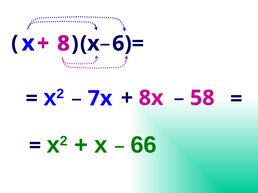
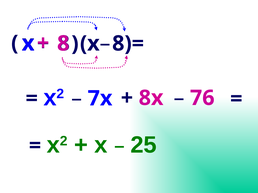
6)=: 6)= -> 8)=
58: 58 -> 76
66: 66 -> 25
